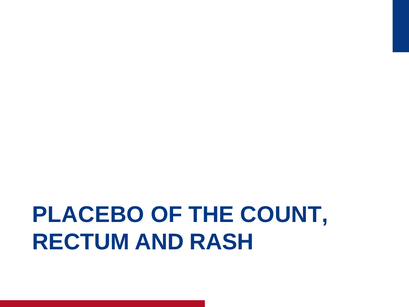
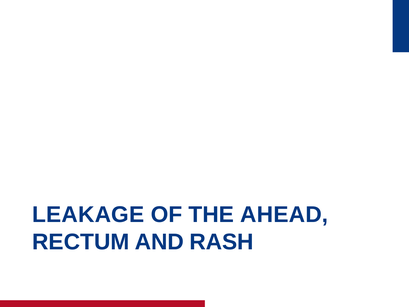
PLACEBO: PLACEBO -> LEAKAGE
COUNT: COUNT -> AHEAD
